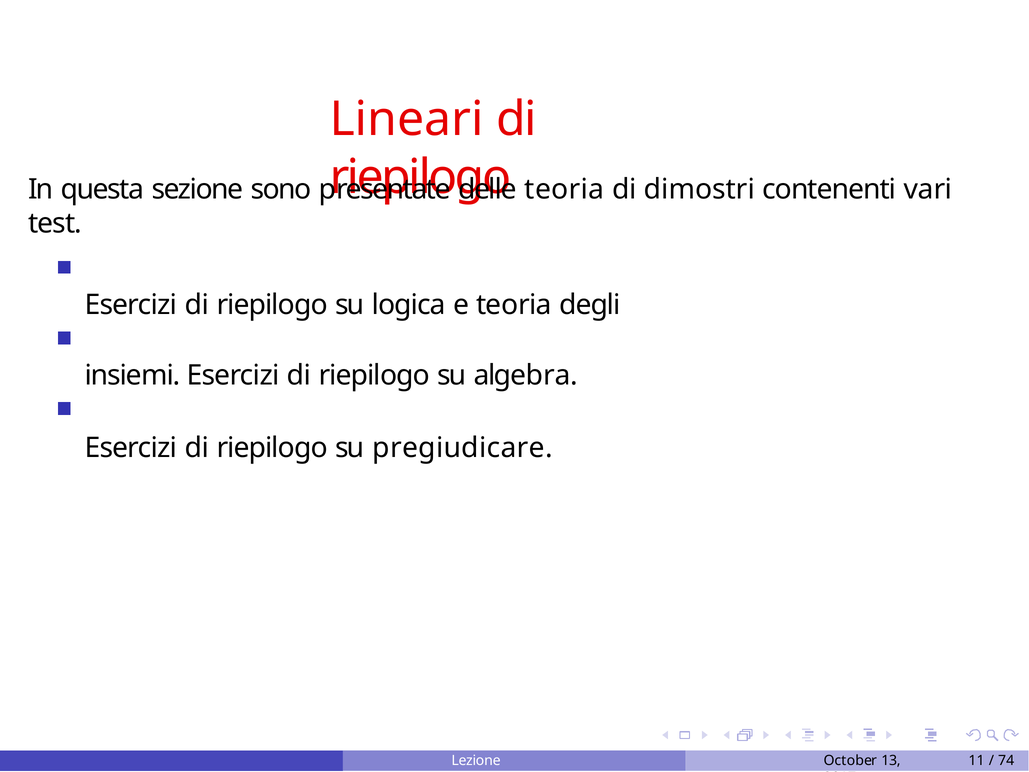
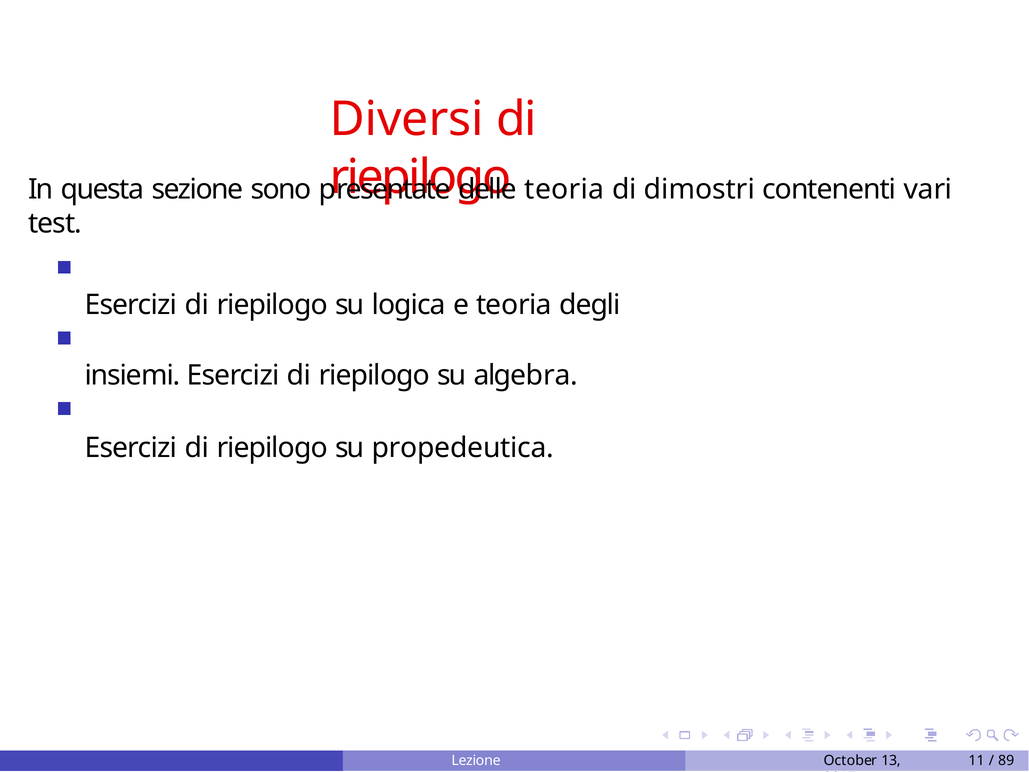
Lineari: Lineari -> Diversi
pregiudicare: pregiudicare -> propedeutica
74: 74 -> 89
